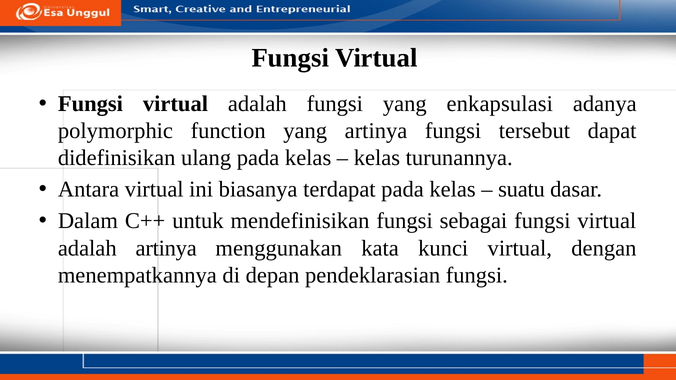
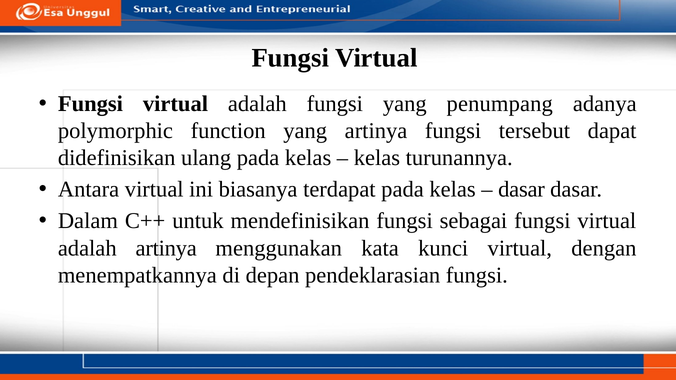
enkapsulasi: enkapsulasi -> penumpang
suatu at (522, 190): suatu -> dasar
